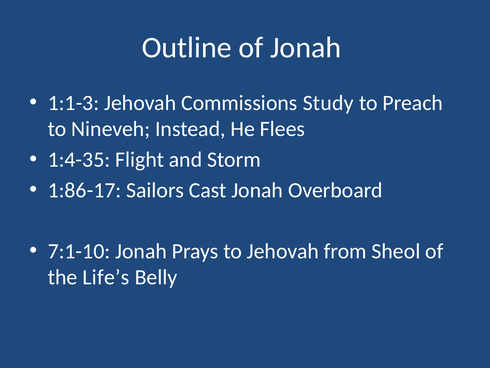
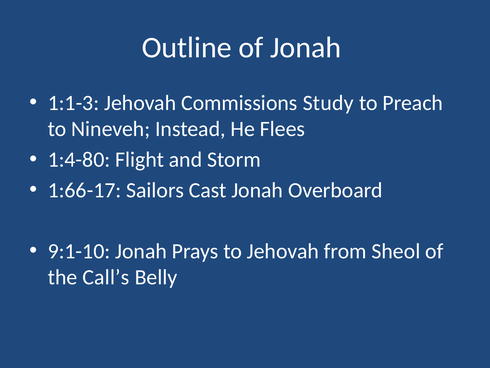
1:4-35: 1:4-35 -> 1:4-80
1:86-17: 1:86-17 -> 1:66-17
7:1-10: 7:1-10 -> 9:1-10
Life’s: Life’s -> Call’s
